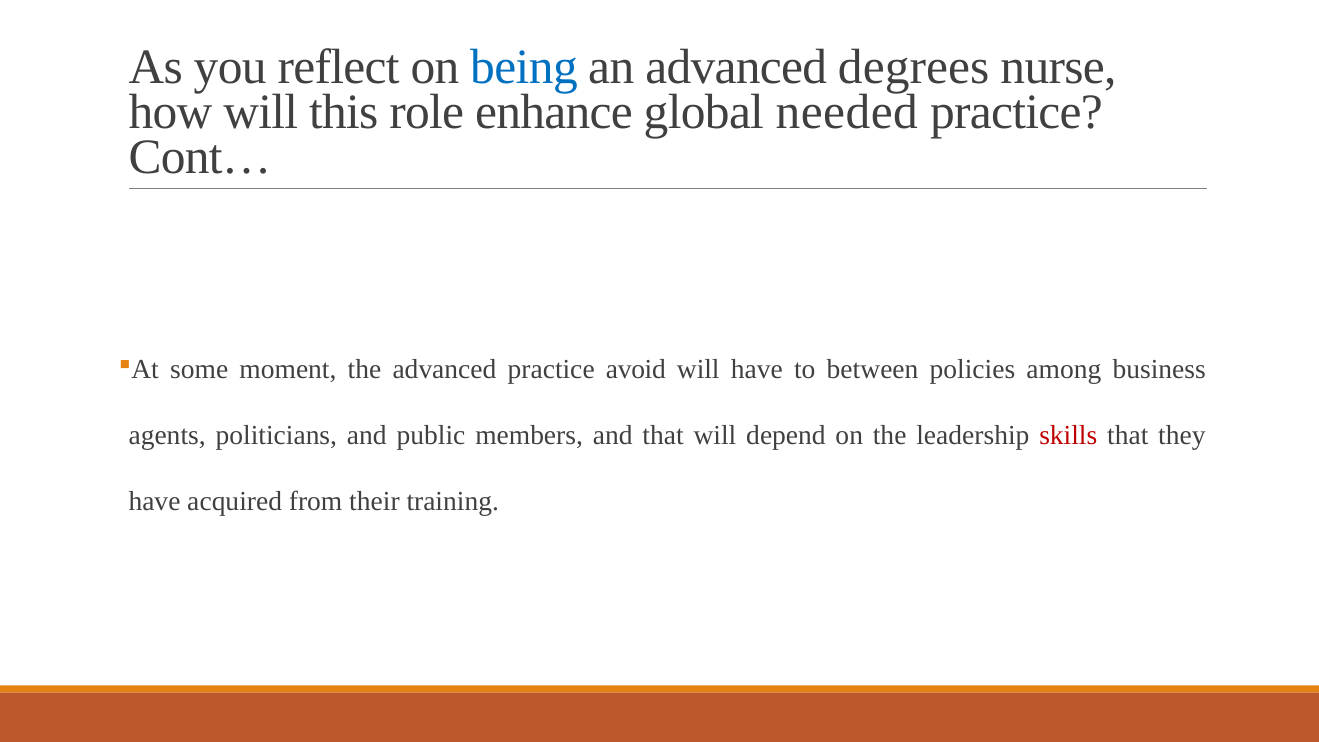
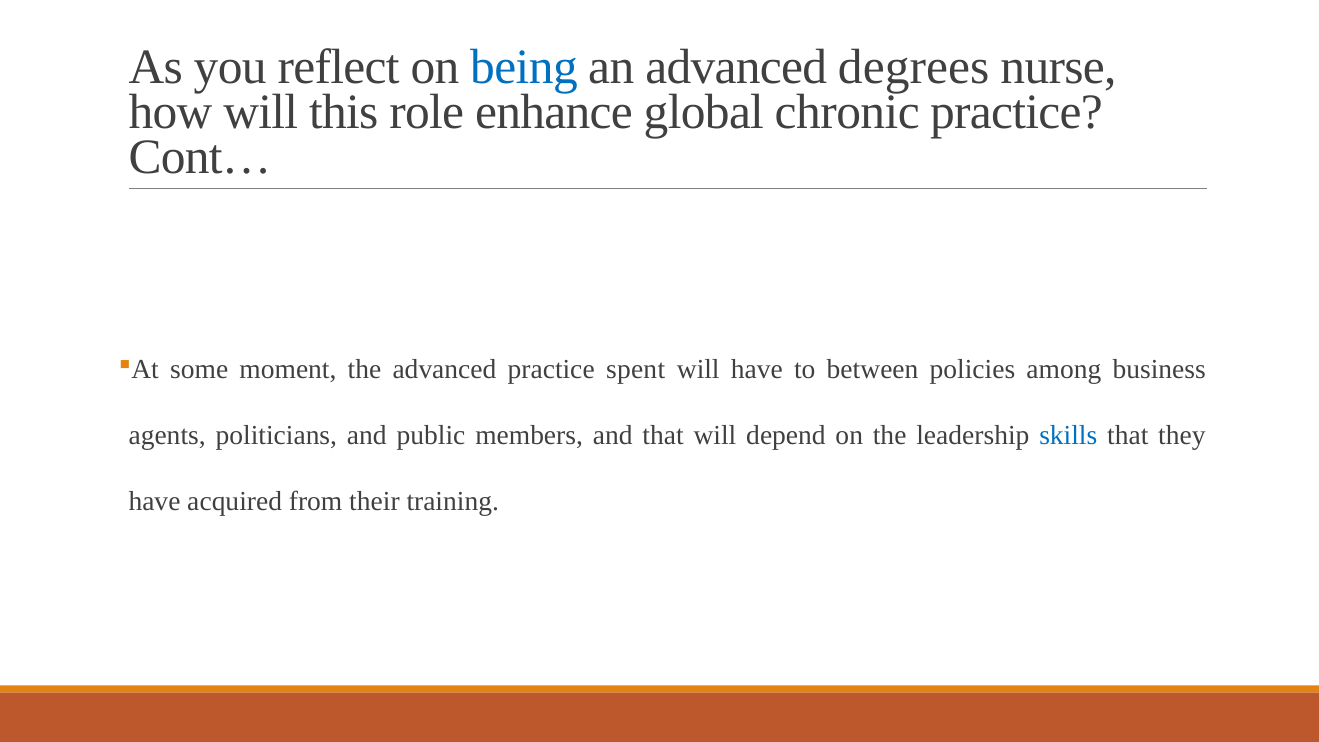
needed: needed -> chronic
avoid: avoid -> spent
skills colour: red -> blue
